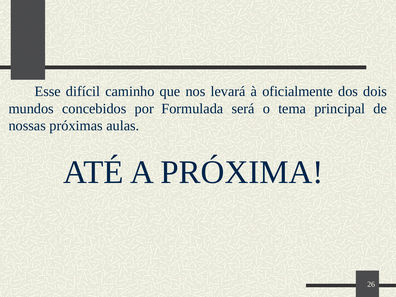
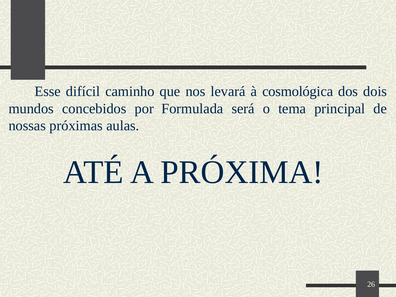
oficialmente: oficialmente -> cosmológica
